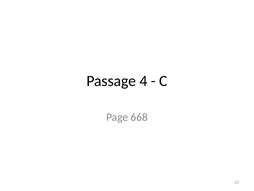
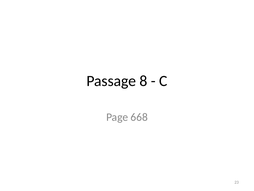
4: 4 -> 8
